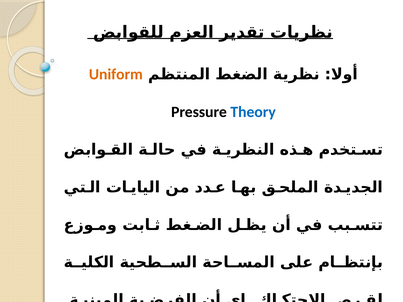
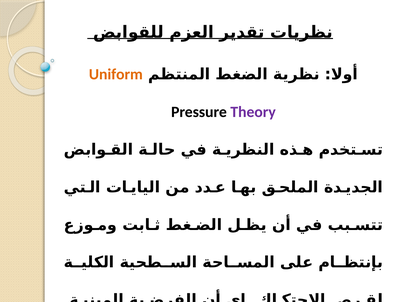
Theory colour: blue -> purple
